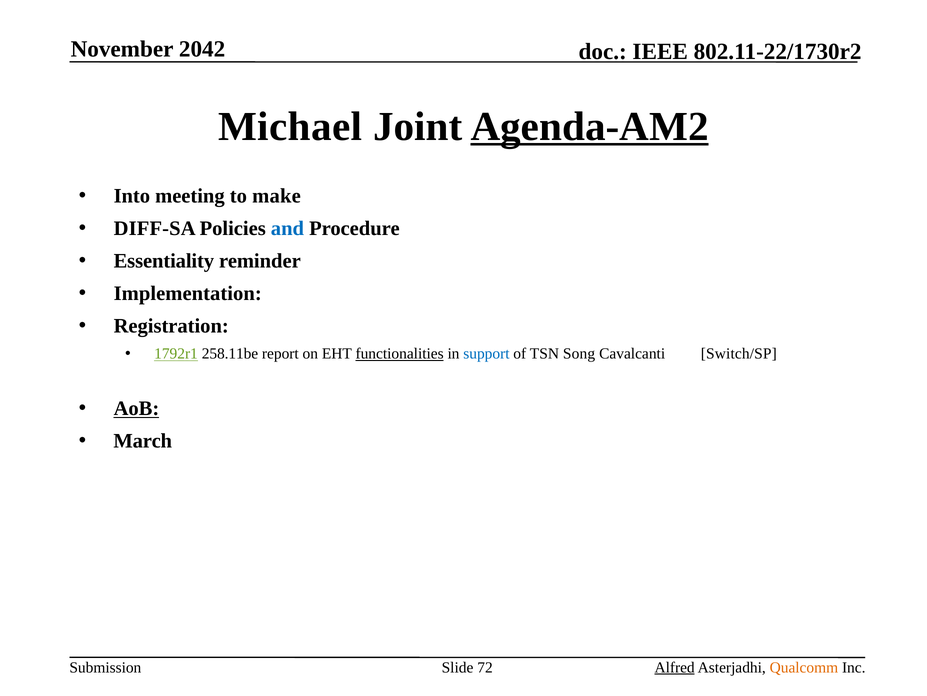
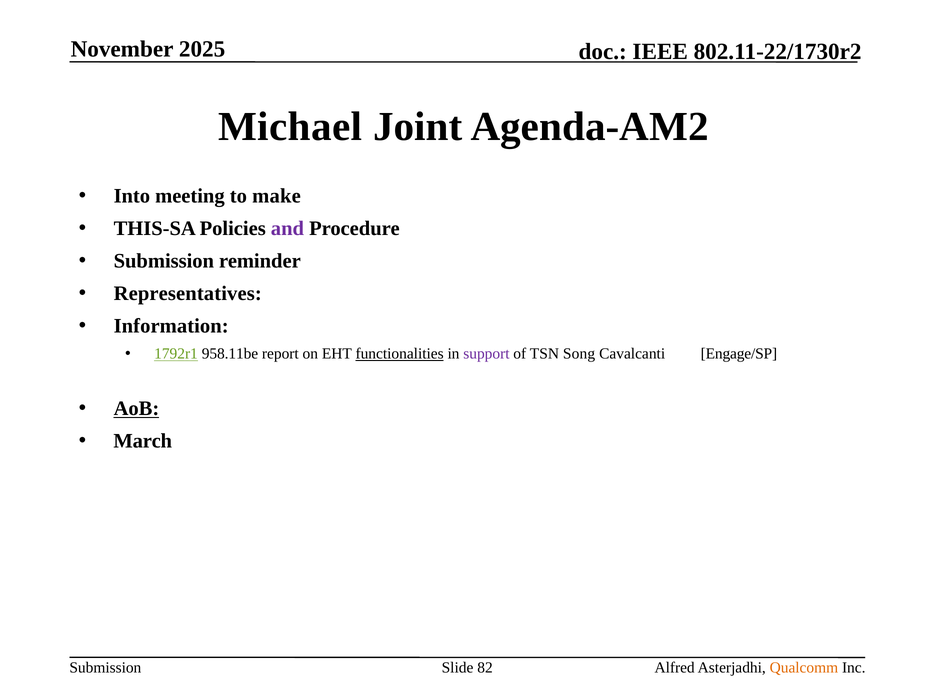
2042: 2042 -> 2025
Agenda-AM2 underline: present -> none
DIFF-SA: DIFF-SA -> THIS-SA
and colour: blue -> purple
Essentiality at (164, 261): Essentiality -> Submission
Implementation: Implementation -> Representatives
Registration: Registration -> Information
258.11be: 258.11be -> 958.11be
support colour: blue -> purple
Switch/SP: Switch/SP -> Engage/SP
72: 72 -> 82
Alfred underline: present -> none
